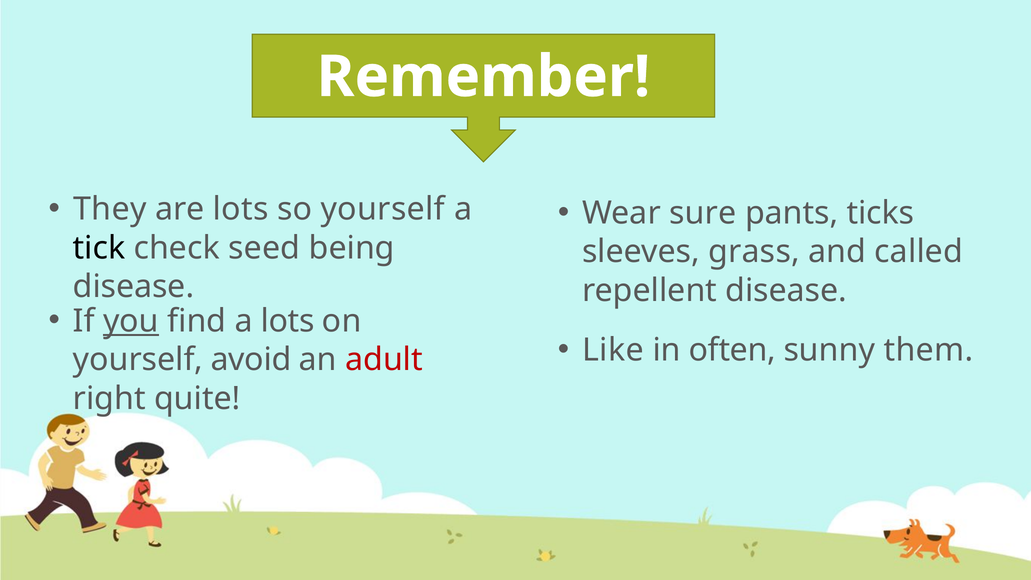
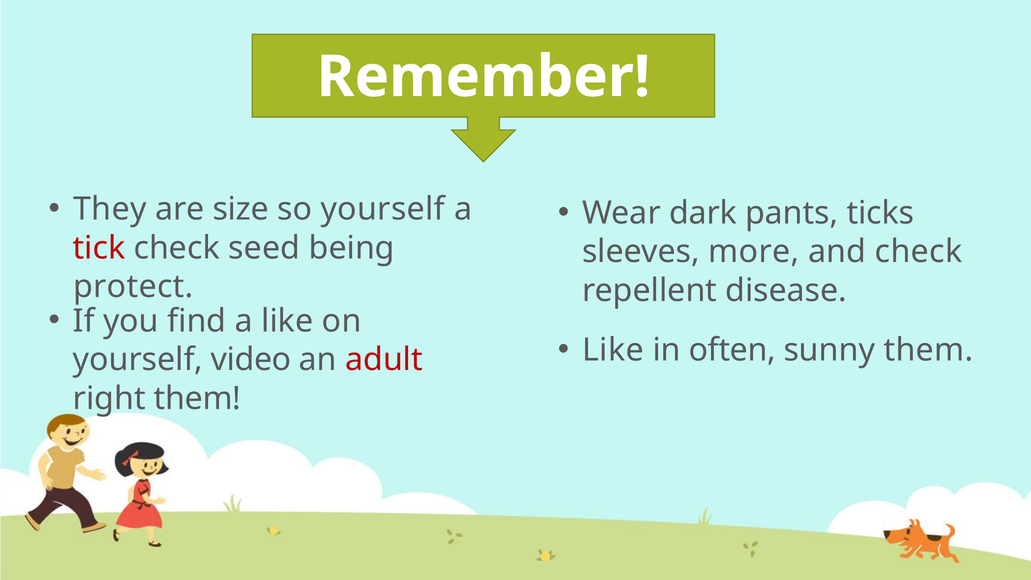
are lots: lots -> size
sure: sure -> dark
tick colour: black -> red
grass: grass -> more
and called: called -> check
disease at (133, 287): disease -> protect
you underline: present -> none
a lots: lots -> like
avoid: avoid -> video
right quite: quite -> them
